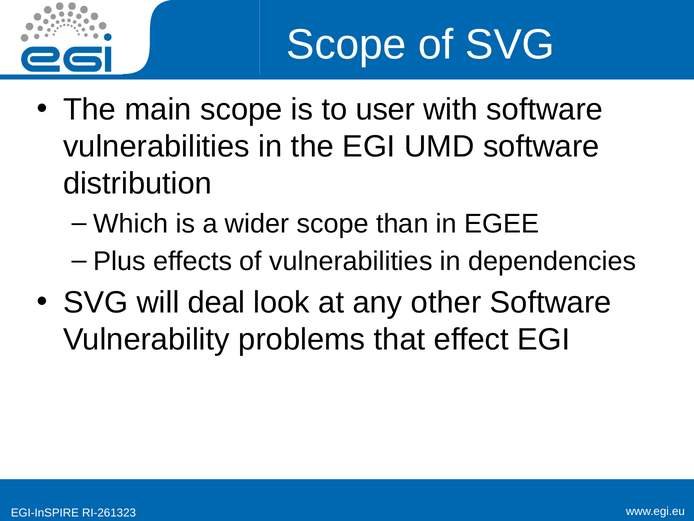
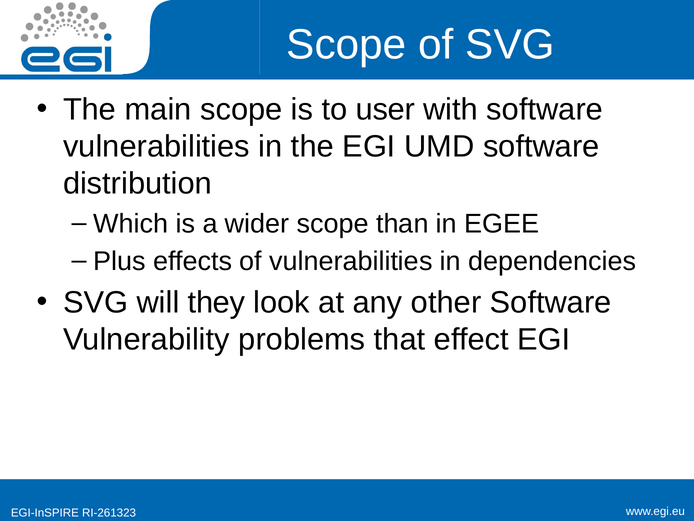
deal: deal -> they
